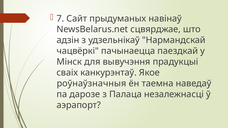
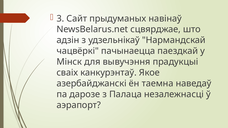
7: 7 -> 3
роўнаўзначныя: роўнаўзначныя -> азербайджанскі
